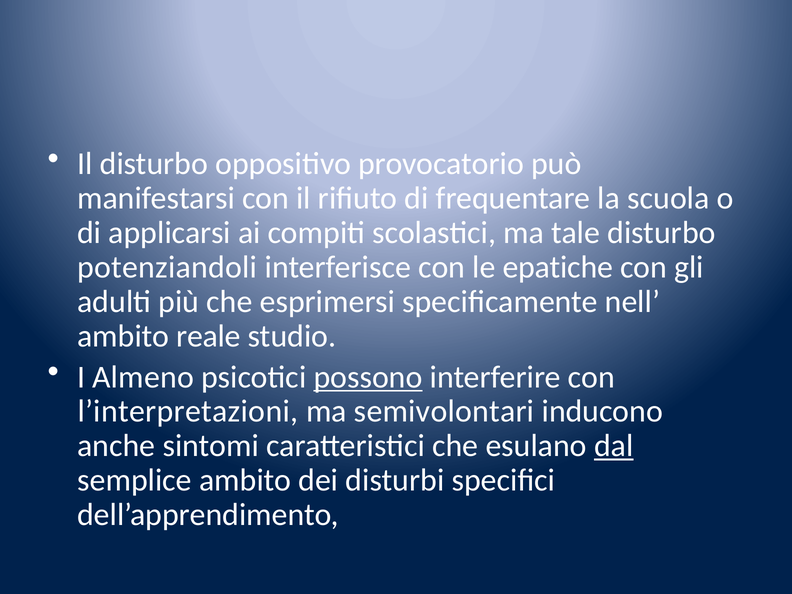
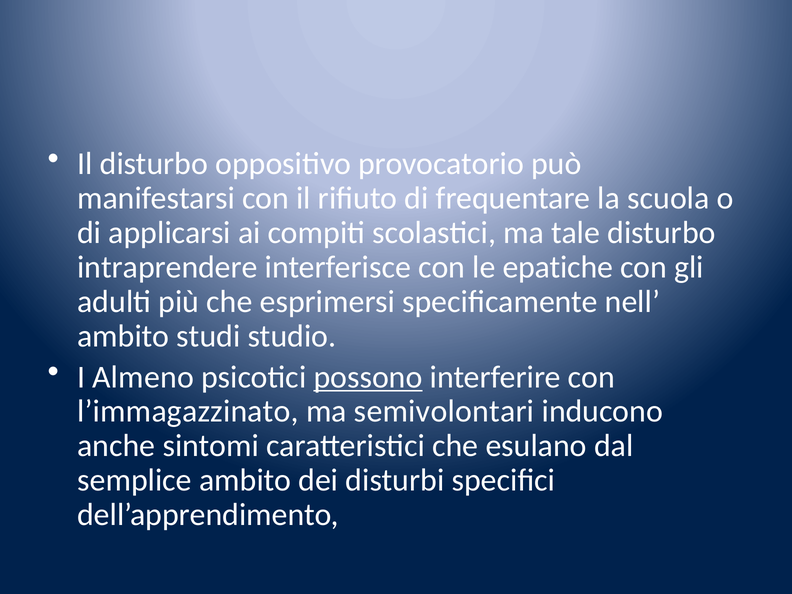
potenziandoli: potenziandoli -> intraprendere
reale: reale -> studi
l’interpretazioni: l’interpretazioni -> l’immagazzinato
dal underline: present -> none
